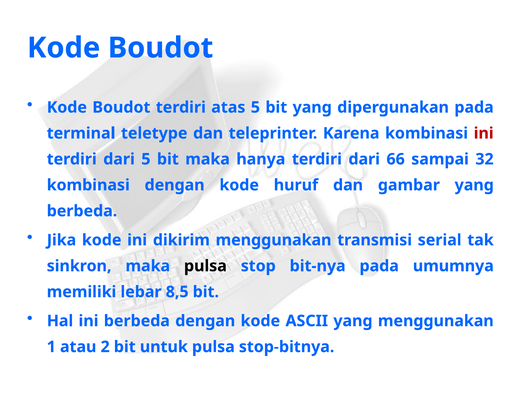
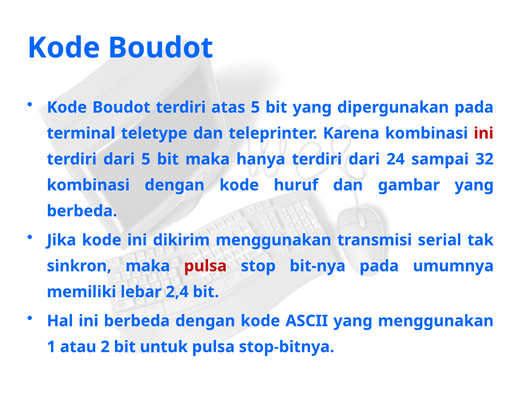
66: 66 -> 24
pulsa at (205, 266) colour: black -> red
8,5: 8,5 -> 2,4
